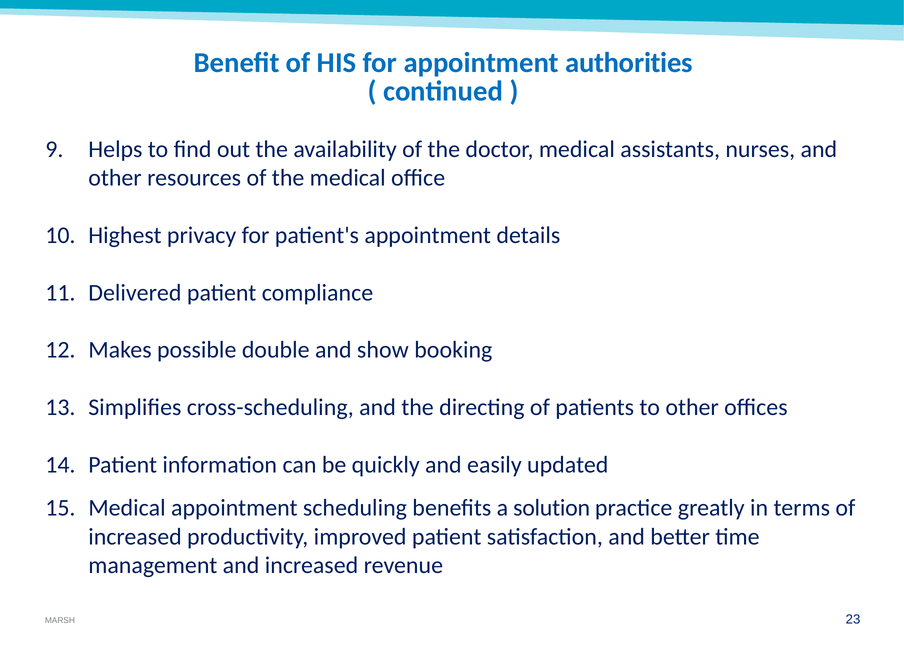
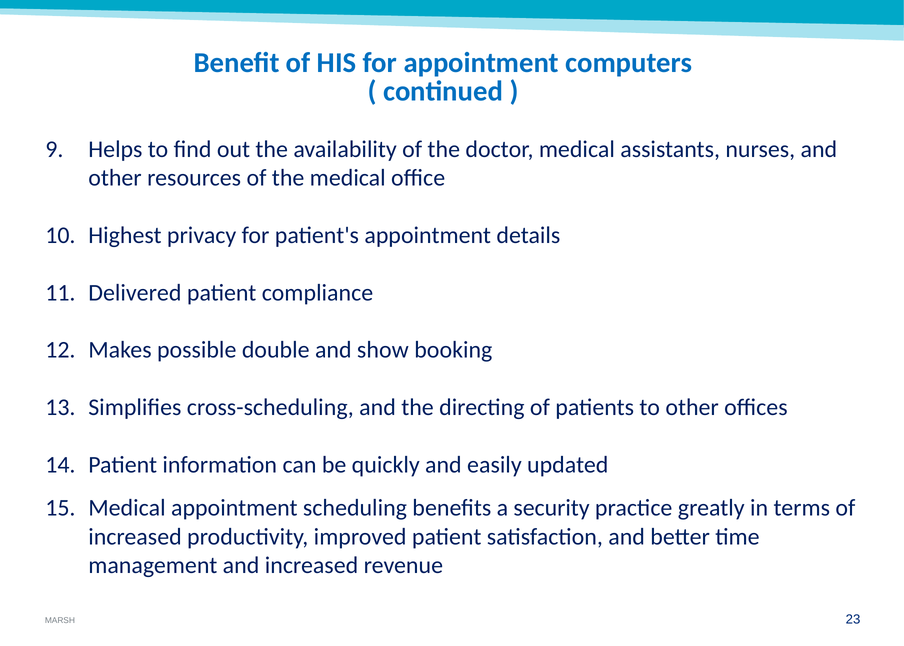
authorities: authorities -> computers
solution: solution -> security
